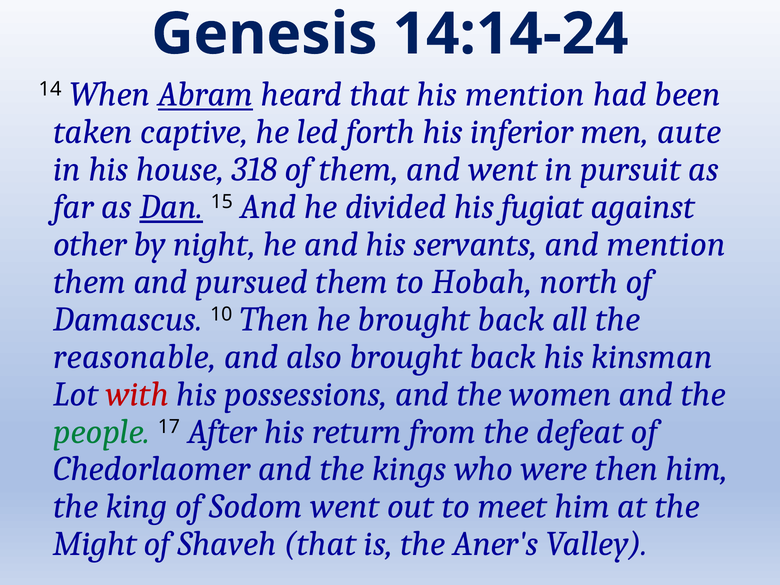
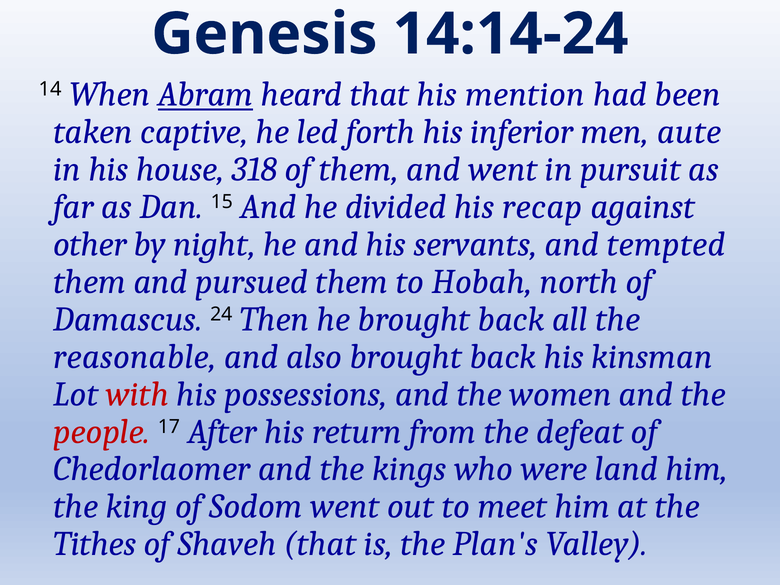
Dan underline: present -> none
fugiat: fugiat -> recap
and mention: mention -> tempted
10: 10 -> 24
people colour: green -> red
were then: then -> land
Might: Might -> Tithes
Aner's: Aner's -> Plan's
